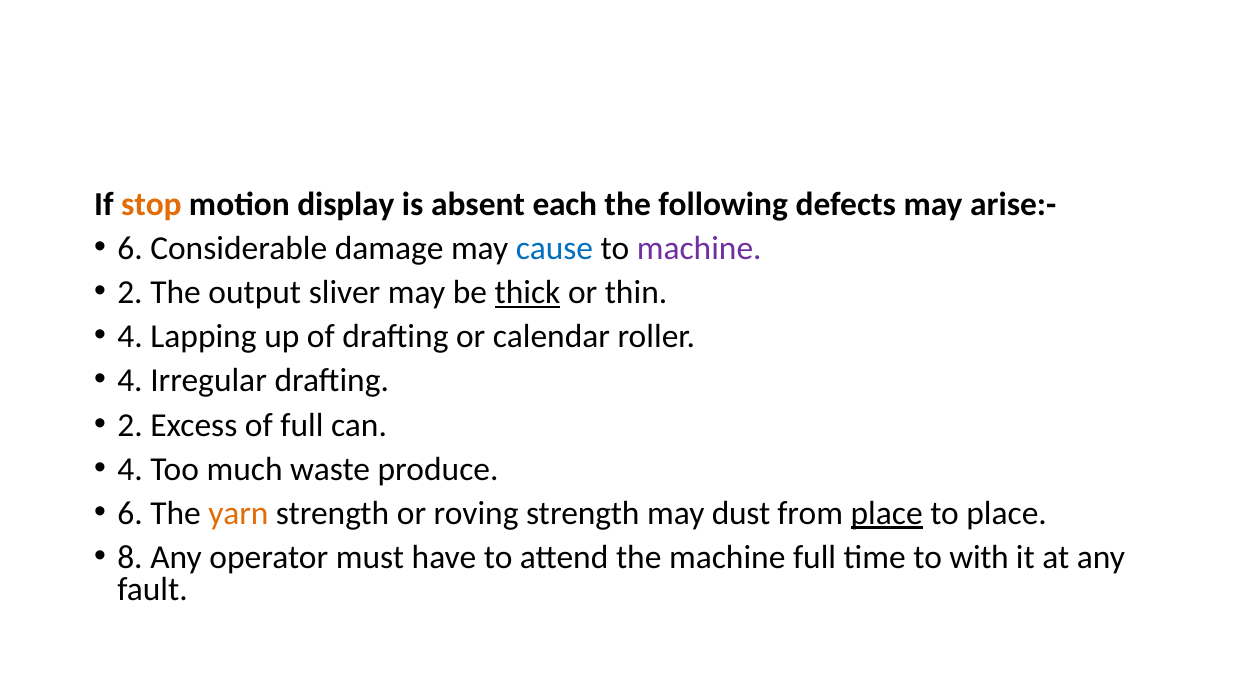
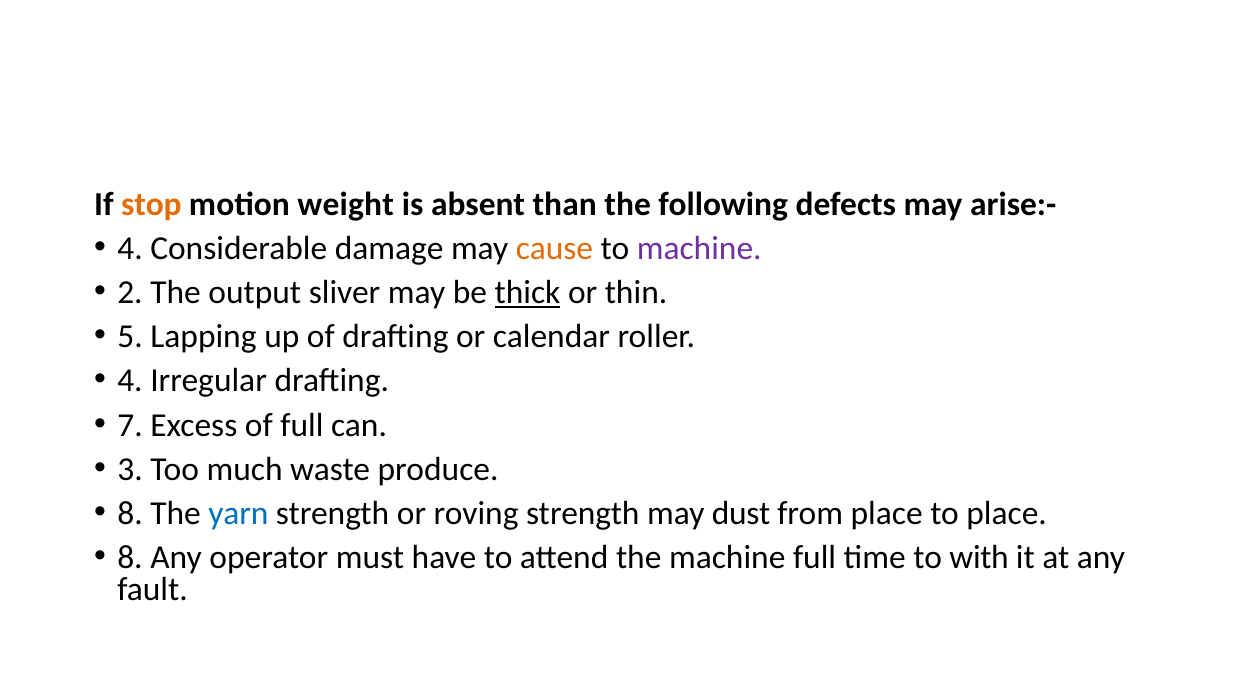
display: display -> weight
each: each -> than
6 at (130, 249): 6 -> 4
cause colour: blue -> orange
4 at (130, 337): 4 -> 5
2 at (130, 425): 2 -> 7
4 at (130, 469): 4 -> 3
6 at (130, 513): 6 -> 8
yarn colour: orange -> blue
place at (887, 513) underline: present -> none
